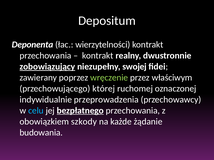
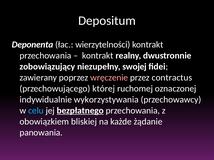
zobowiązujący underline: present -> none
wręczenie colour: light green -> pink
właściwym: właściwym -> contractus
przeprowadzenia: przeprowadzenia -> wykorzystywania
szkody: szkody -> bliskiej
budowania: budowania -> panowania
